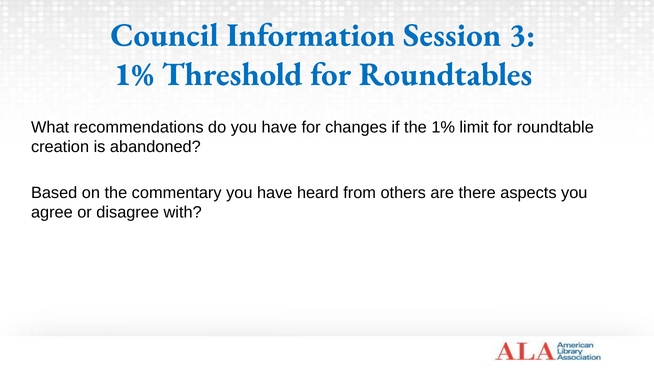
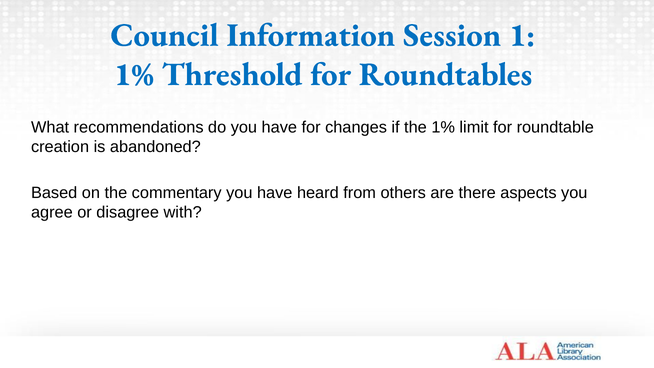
3: 3 -> 1
